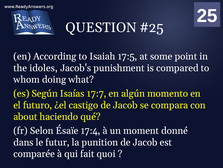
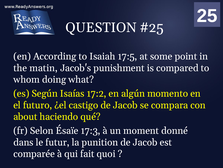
idoles: idoles -> matin
17:7: 17:7 -> 17:2
17:4: 17:4 -> 17:3
